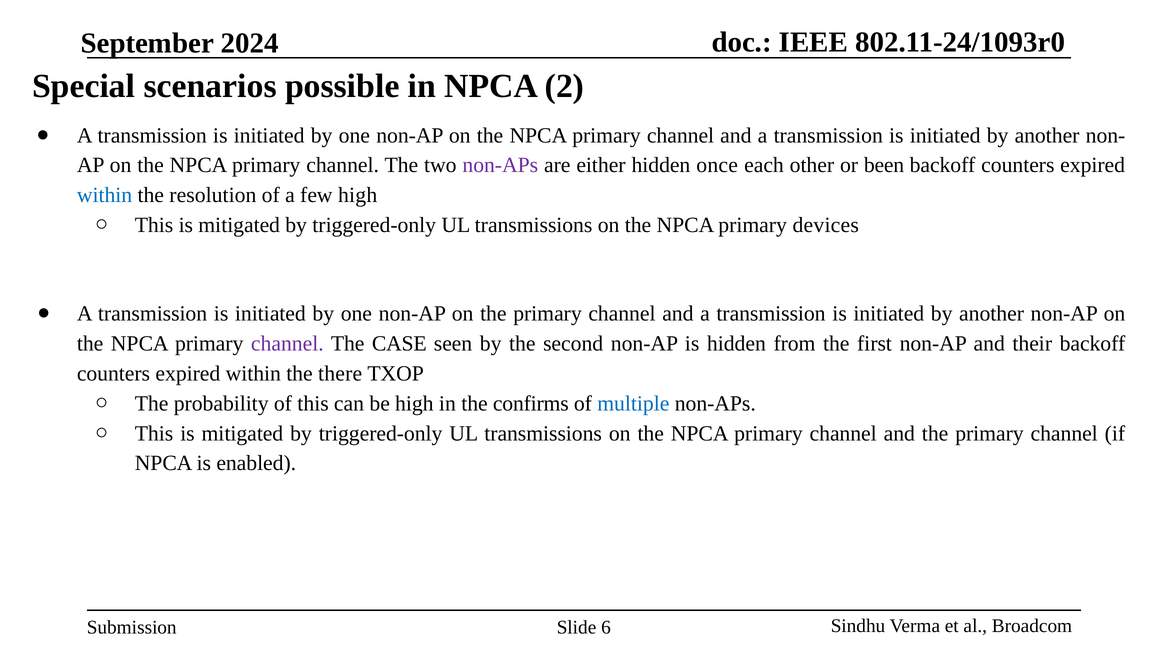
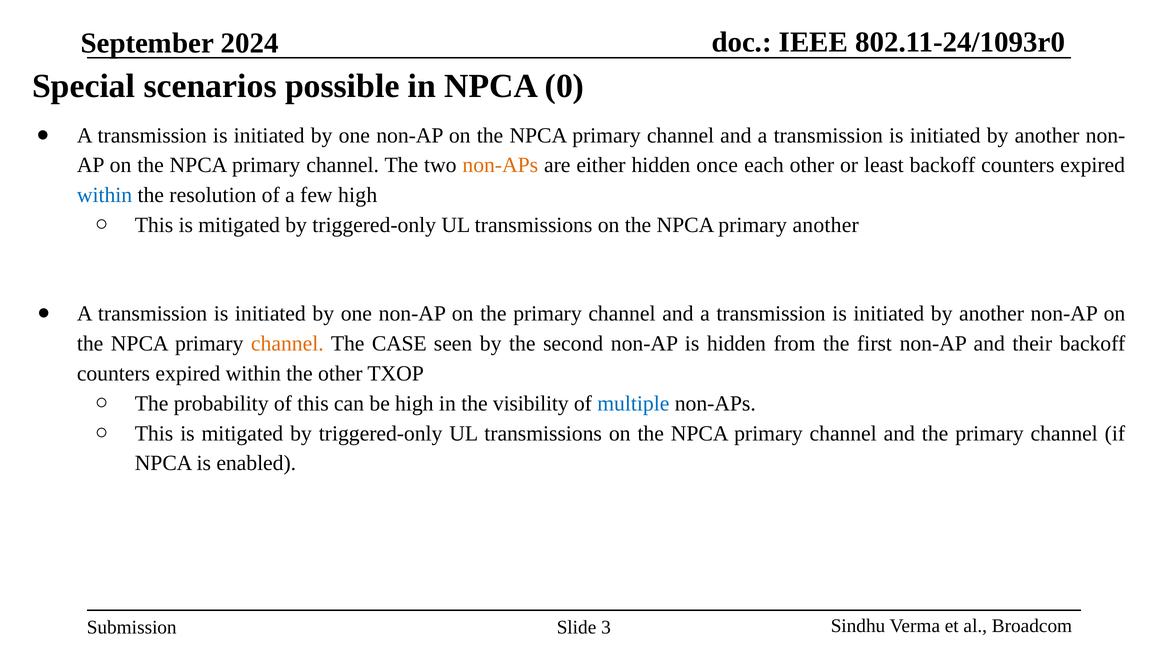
2: 2 -> 0
non-APs at (500, 165) colour: purple -> orange
been: been -> least
primary devices: devices -> another
channel at (287, 344) colour: purple -> orange
the there: there -> other
confirms: confirms -> visibility
6: 6 -> 3
